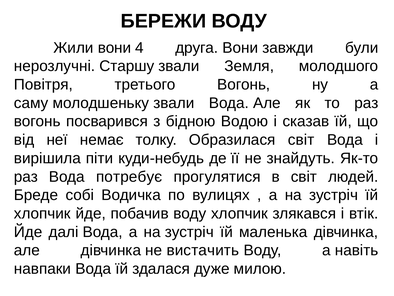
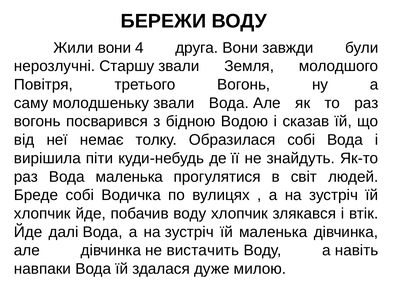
Образилася світ: світ -> собі
Вода потребує: потребує -> маленька
